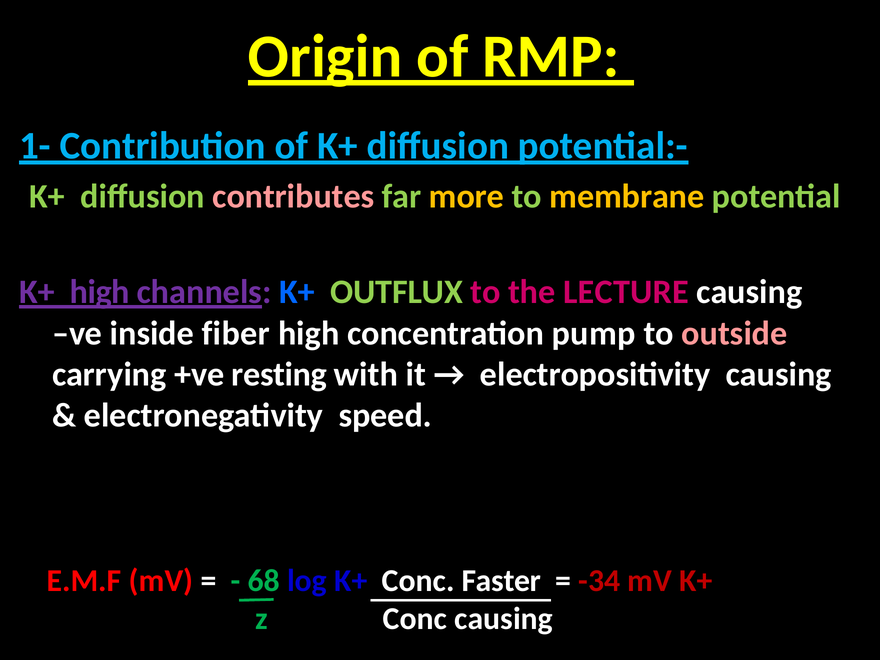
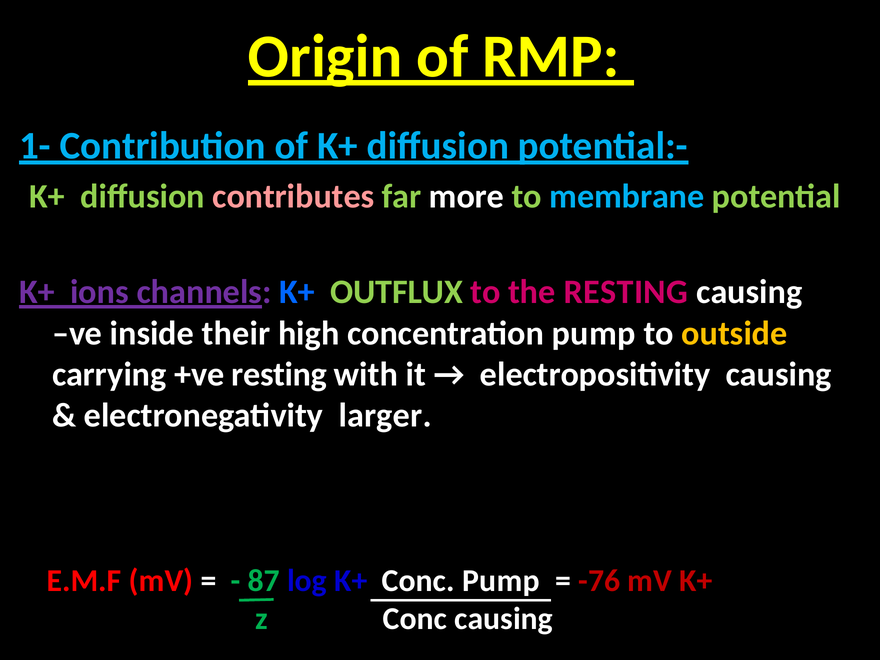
more colour: yellow -> white
membrane colour: yellow -> light blue
K+ high: high -> ions
the LECTURE: LECTURE -> RESTING
fiber: fiber -> their
outside colour: pink -> yellow
speed: speed -> larger
68: 68 -> 87
Conc Faster: Faster -> Pump
-34: -34 -> -76
